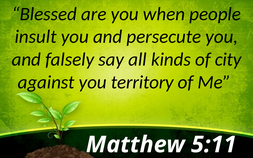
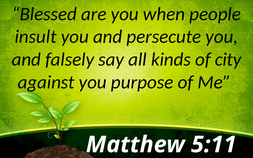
territory: territory -> purpose
